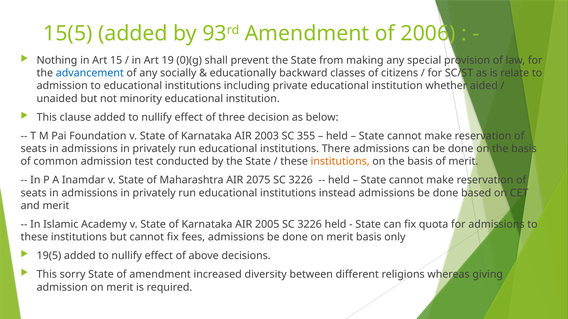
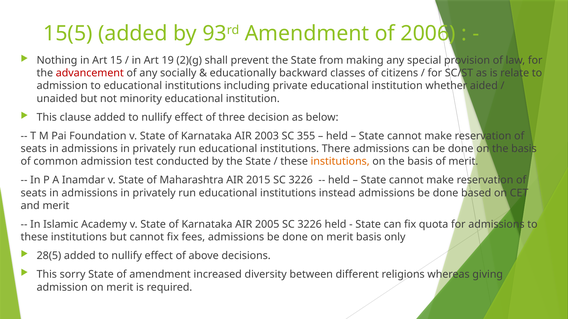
0)(g: 0)(g -> 2)(g
advancement colour: blue -> red
2075: 2075 -> 2015
19(5: 19(5 -> 28(5
